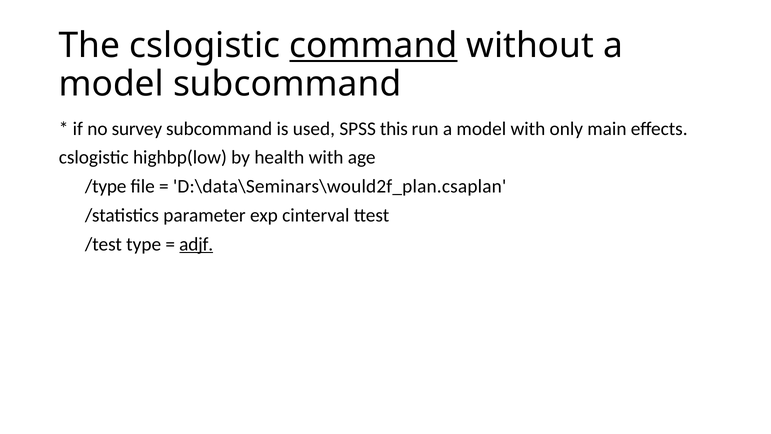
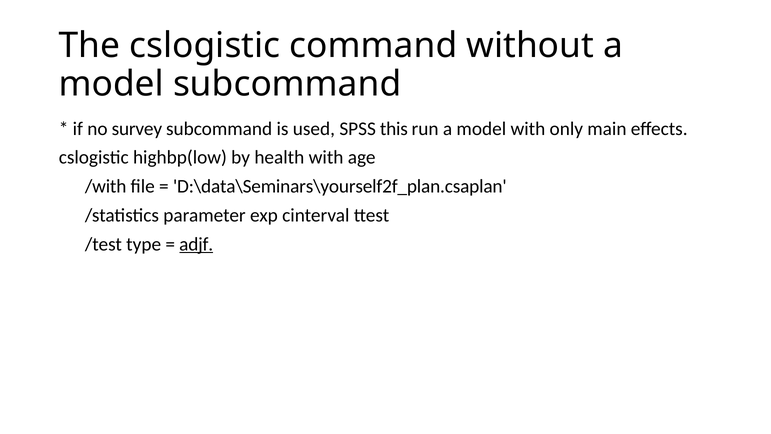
command underline: present -> none
/type: /type -> /with
D:\data\Seminars\would2f_plan.csaplan: D:\data\Seminars\would2f_plan.csaplan -> D:\data\Seminars\yourself2f_plan.csaplan
